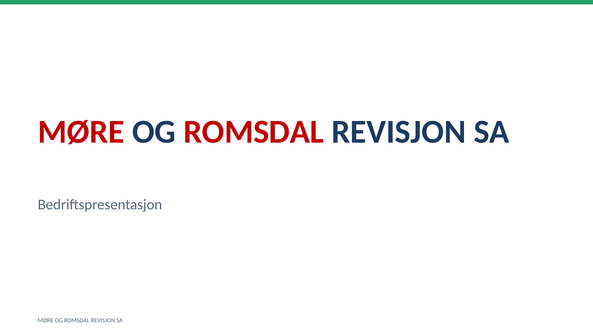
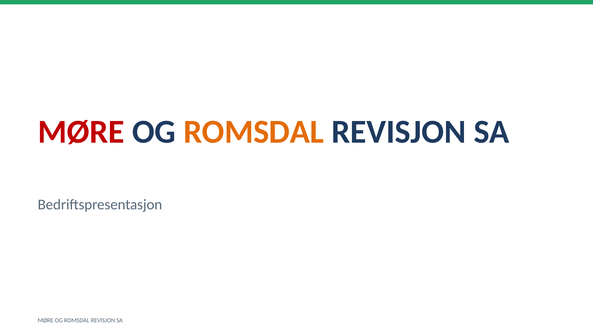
ROMSDAL at (254, 132) colour: red -> orange
